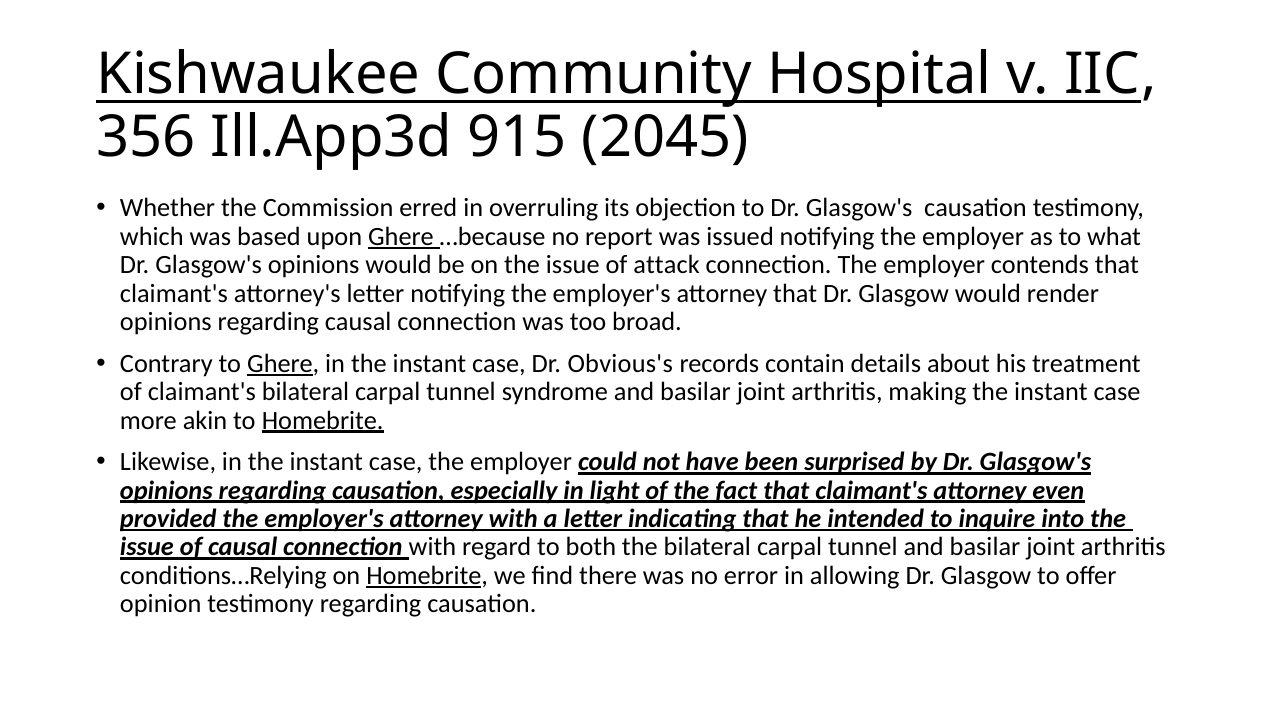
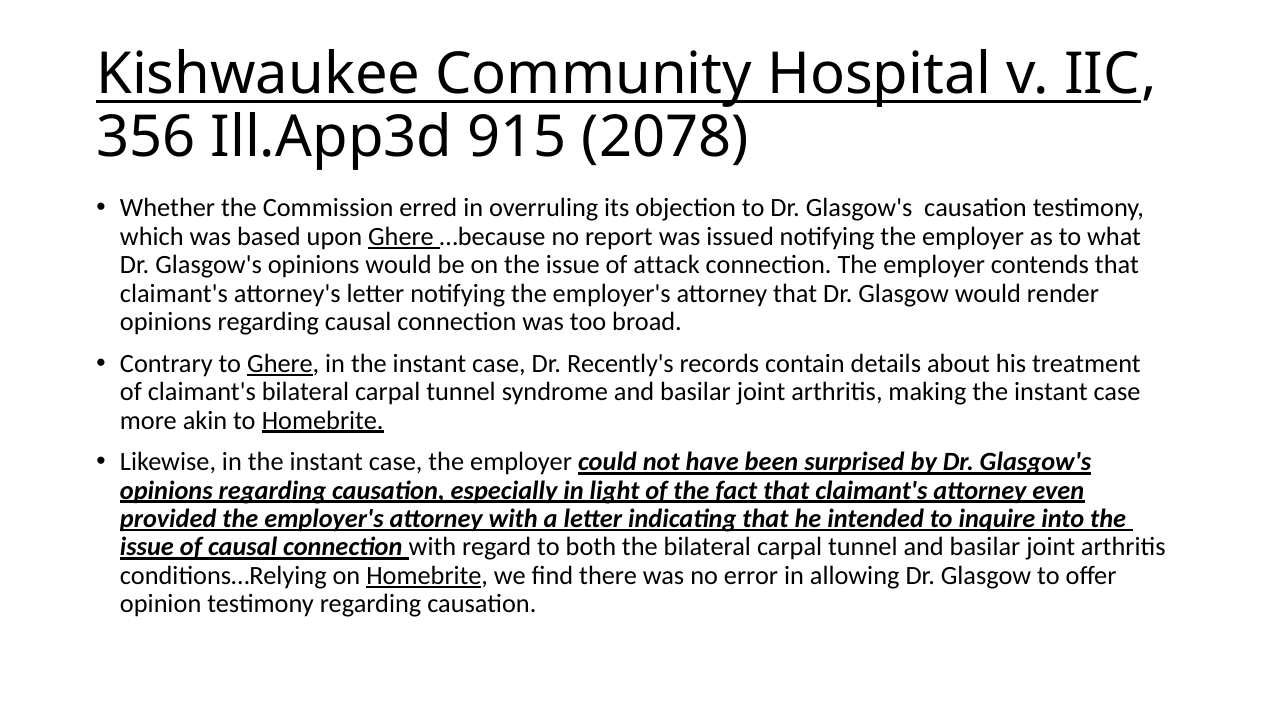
2045: 2045 -> 2078
Obvious's: Obvious's -> Recently's
